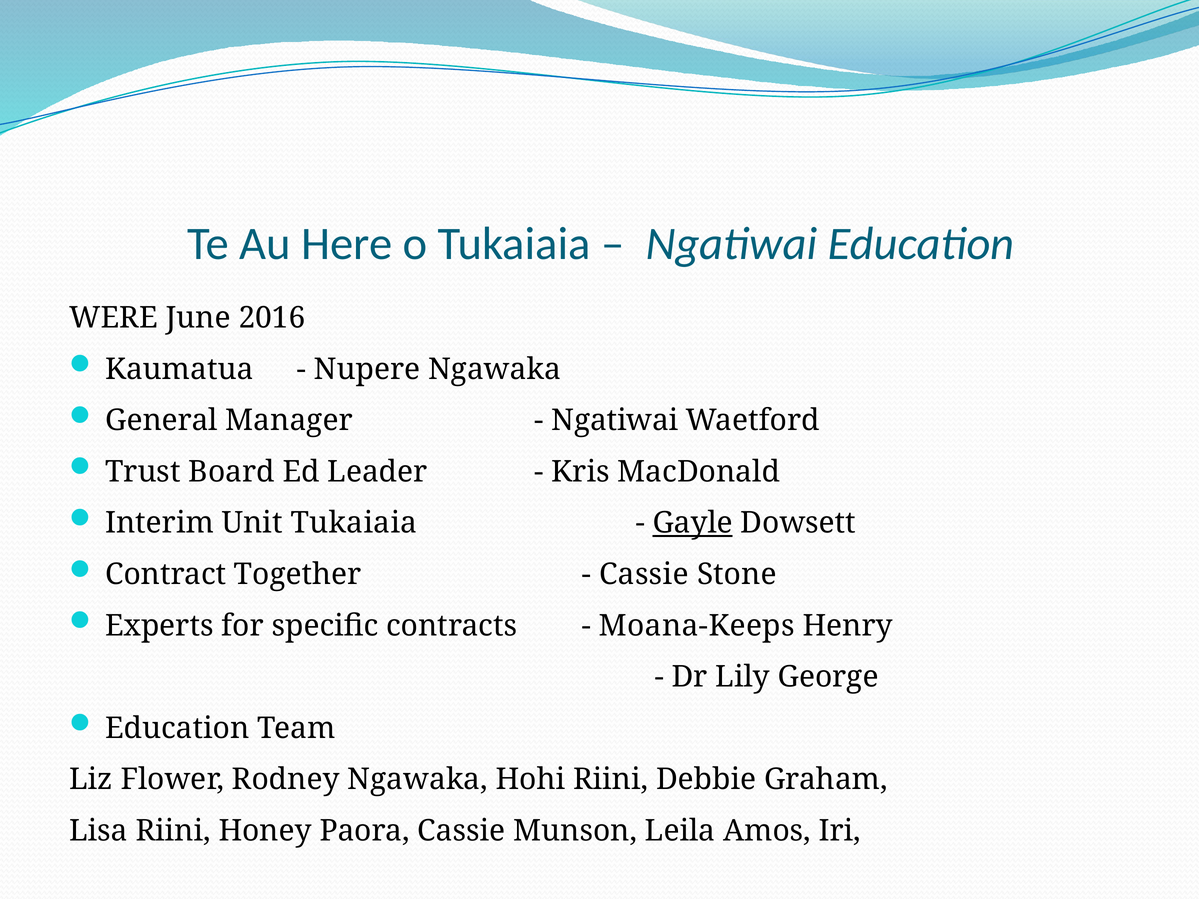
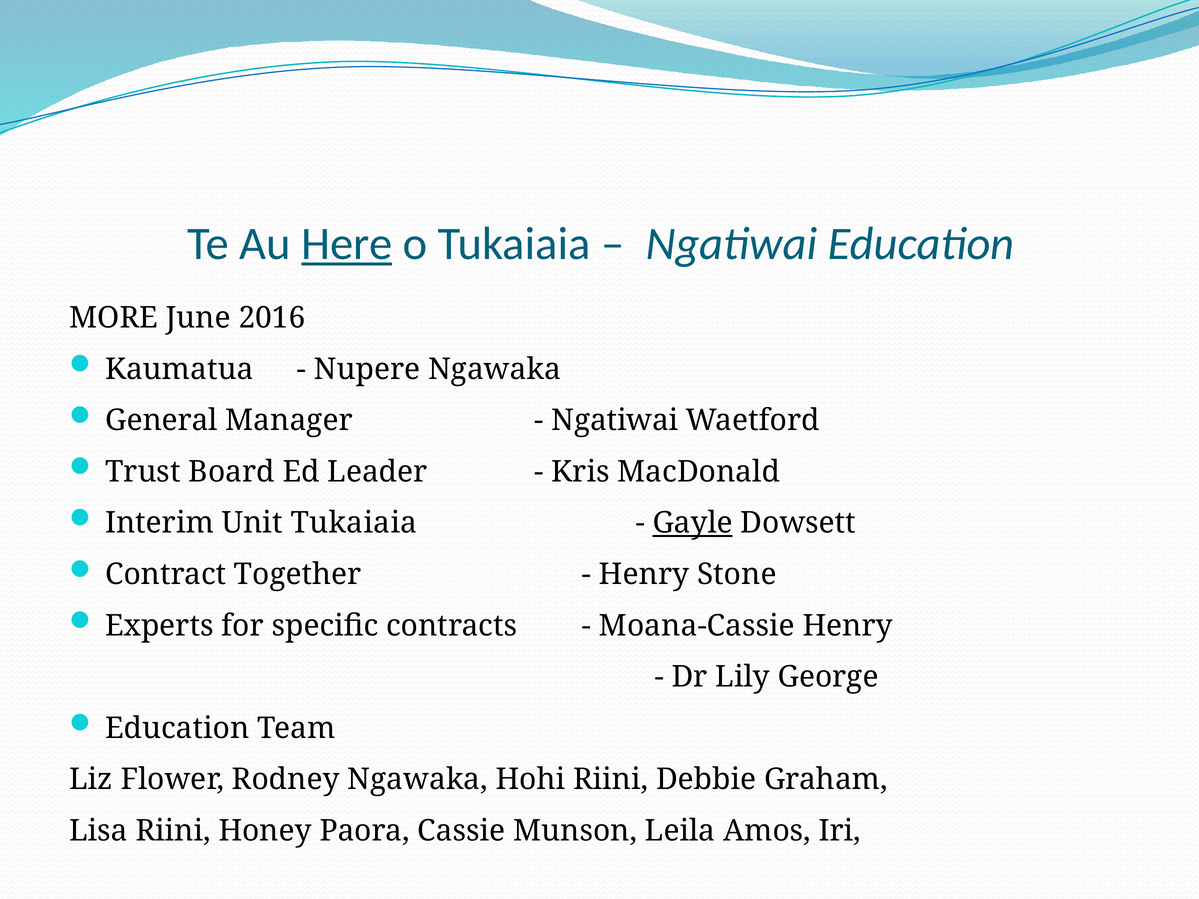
Here underline: none -> present
WERE: WERE -> MORE
Cassie at (644, 575): Cassie -> Henry
Moana-Keeps: Moana-Keeps -> Moana-Cassie
